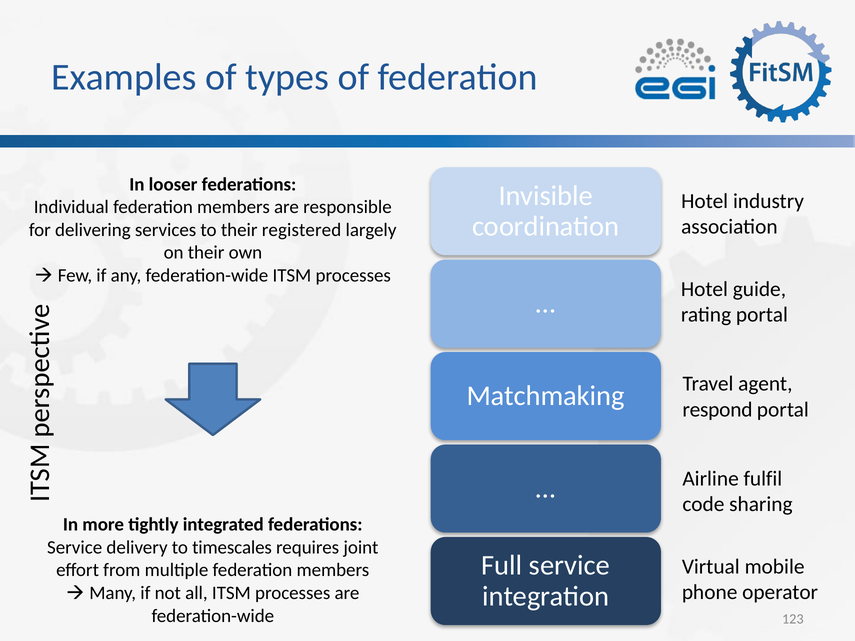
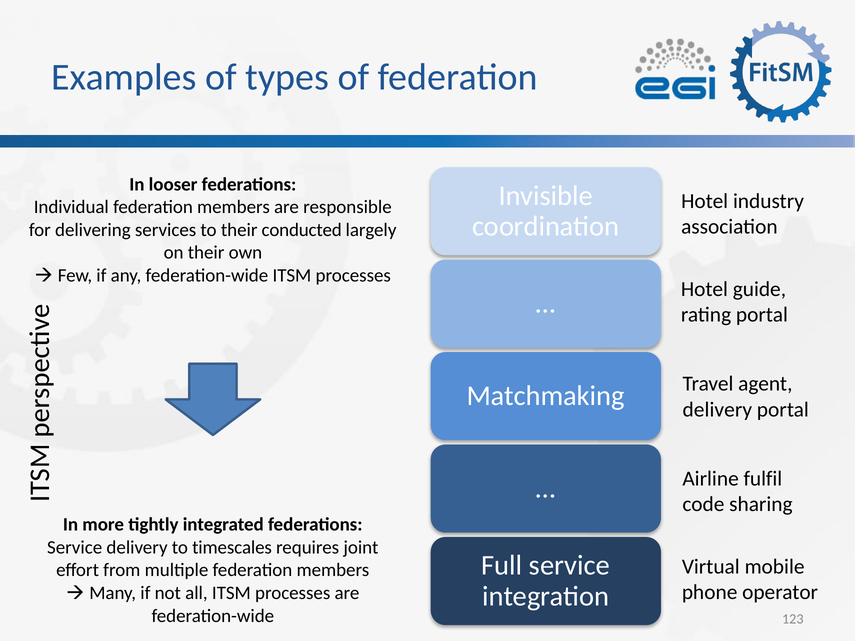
registered: registered -> conducted
respond at (717, 410): respond -> delivery
